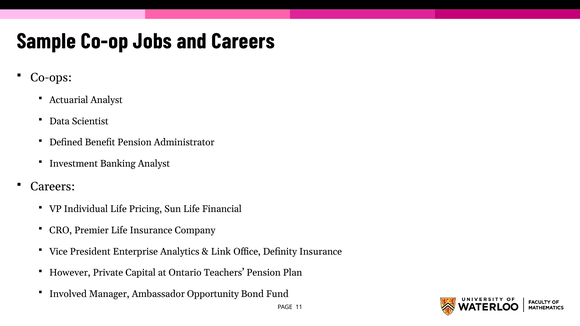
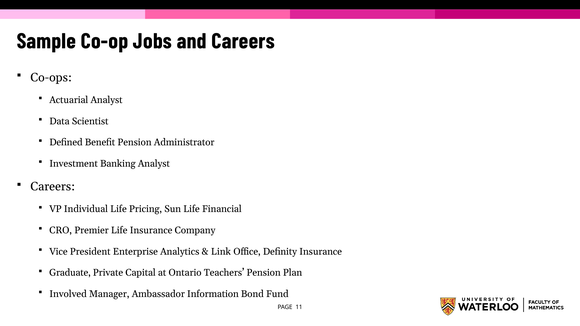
However: However -> Graduate
Opportunity: Opportunity -> Information
